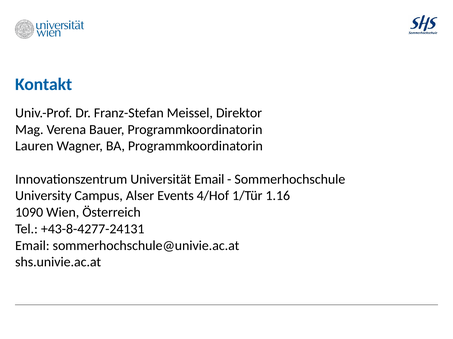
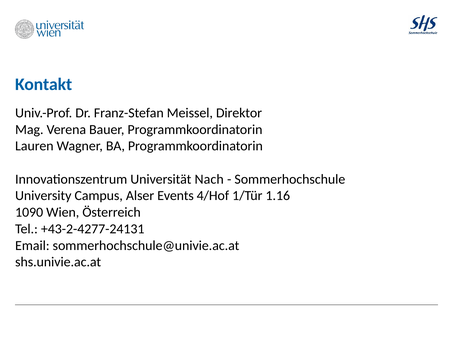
Universität Email: Email -> Nach
+43-8-4277-24131: +43-8-4277-24131 -> +43-2-4277-24131
